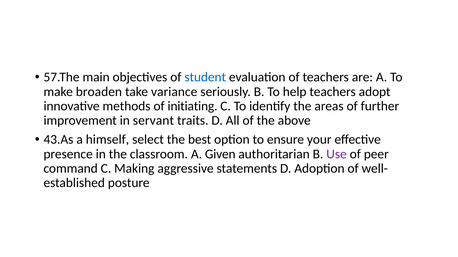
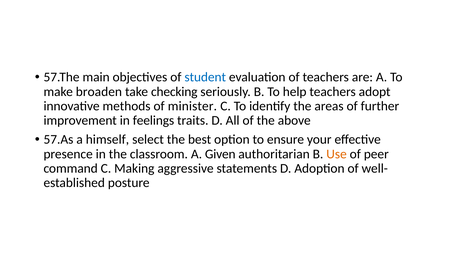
variance: variance -> checking
initiating: initiating -> minister
servant: servant -> feelings
43.As: 43.As -> 57.As
Use colour: purple -> orange
